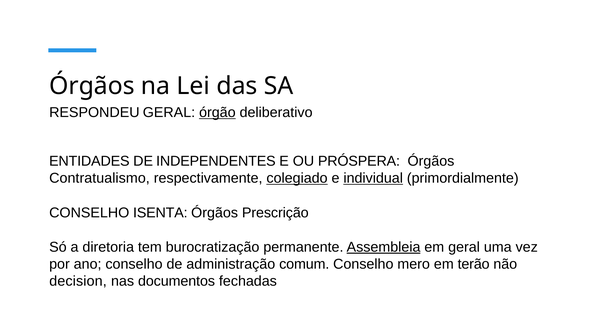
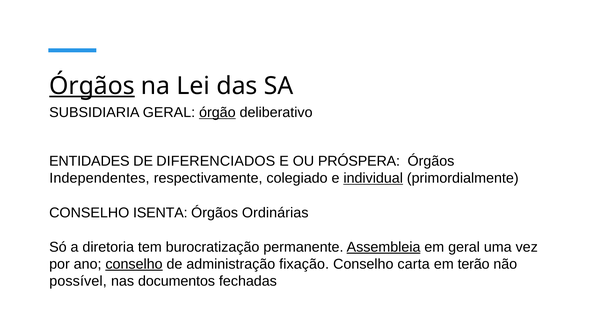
Órgãos at (92, 86) underline: none -> present
RESPONDEU: RESPONDEU -> SUBSIDIARIA
INDEPENDENTES: INDEPENDENTES -> DIFERENCIADOS
Contratualismo: Contratualismo -> Independentes
colegiado underline: present -> none
Prescrição: Prescrição -> Ordinárias
conselho at (134, 264) underline: none -> present
comum: comum -> fixação
mero: mero -> carta
decision: decision -> possível
